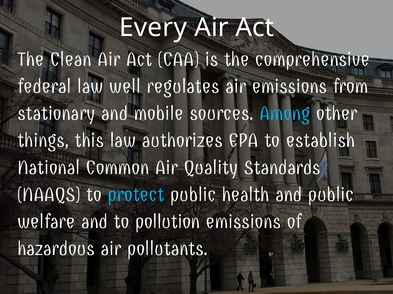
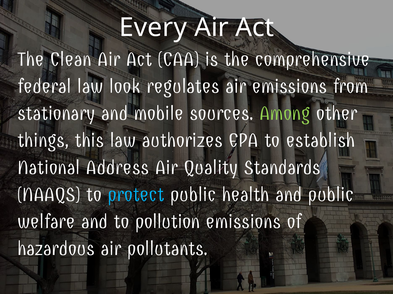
well: well -> look
Among colour: light blue -> light green
Common: Common -> Address
